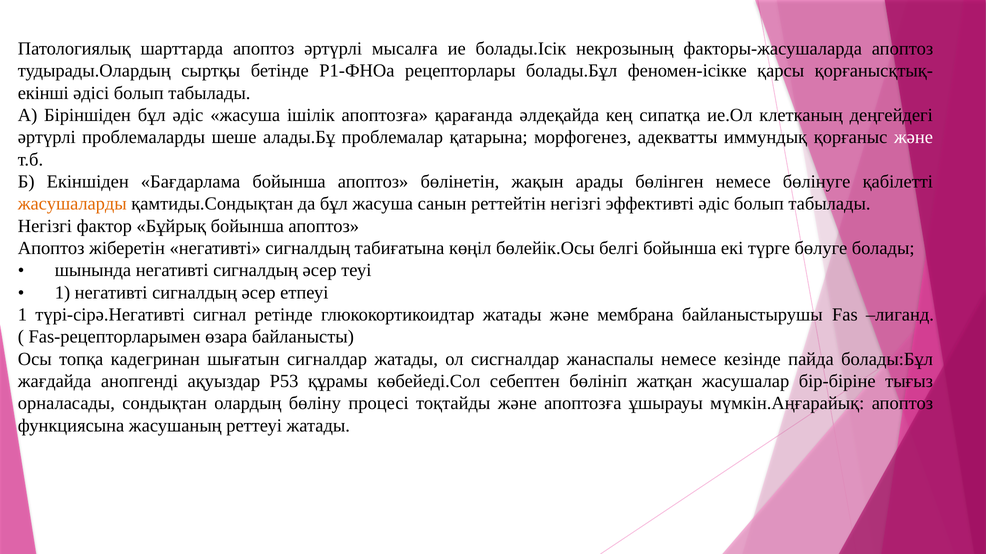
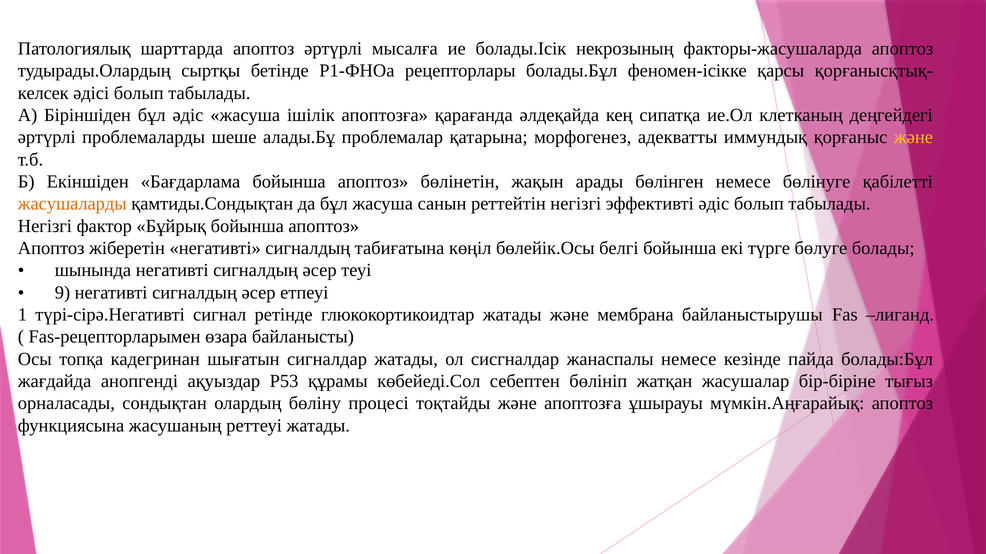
екінші: екінші -> келсек
және at (913, 137) colour: white -> yellow
1 at (62, 293): 1 -> 9
